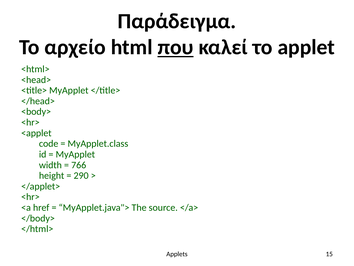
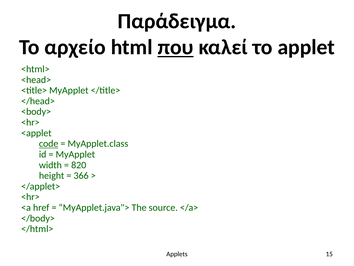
code underline: none -> present
766: 766 -> 820
290: 290 -> 366
